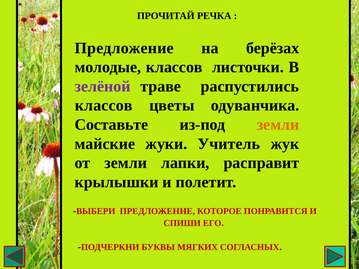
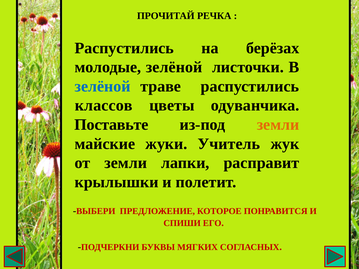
Предложение at (124, 48): Предложение -> Распустились
молодые классов: классов -> зелёной
зелёной at (103, 86) colour: purple -> blue
Составьте: Составьте -> Поставьте
